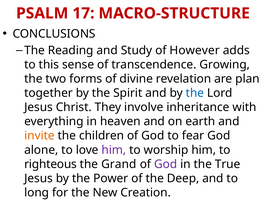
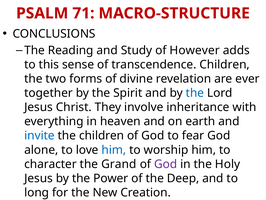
17: 17 -> 71
transcendence Growing: Growing -> Children
plan: plan -> ever
invite colour: orange -> blue
him at (114, 150) colour: purple -> blue
righteous: righteous -> character
True: True -> Holy
